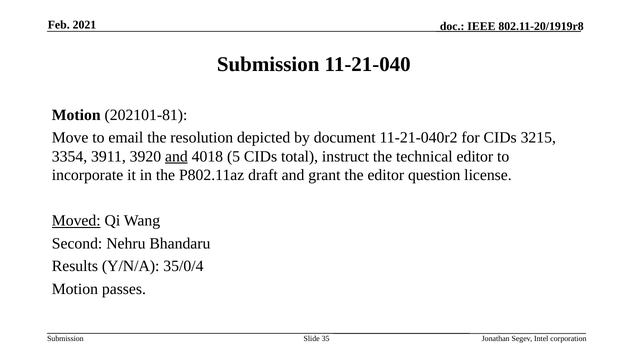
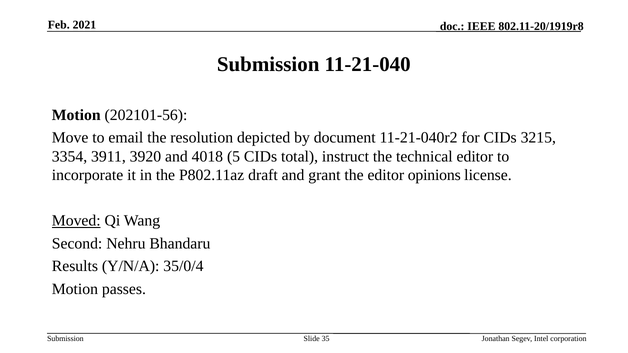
202101-81: 202101-81 -> 202101-56
and at (176, 157) underline: present -> none
question: question -> opinions
